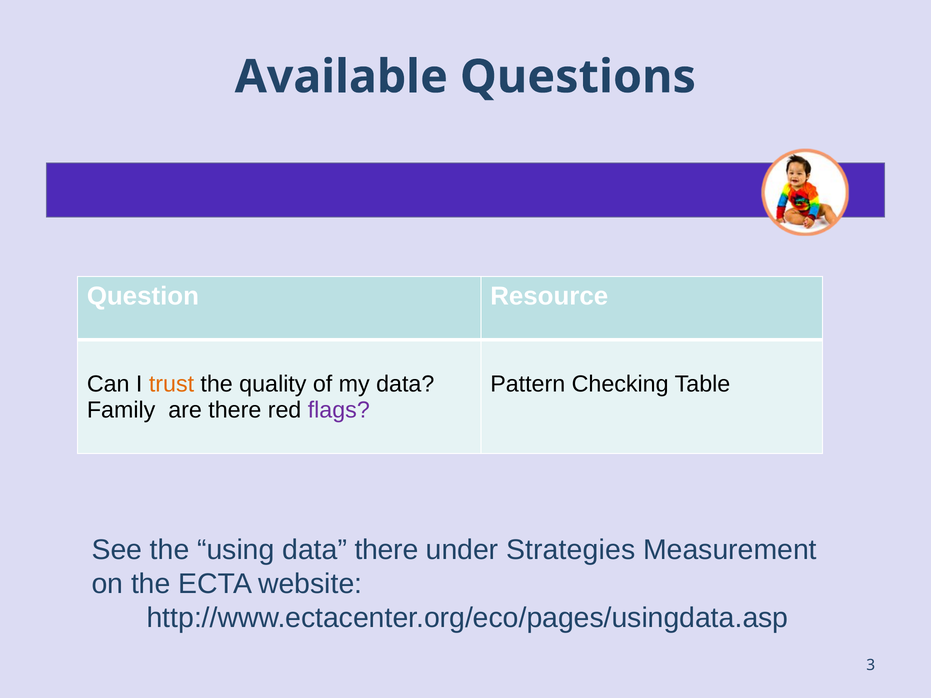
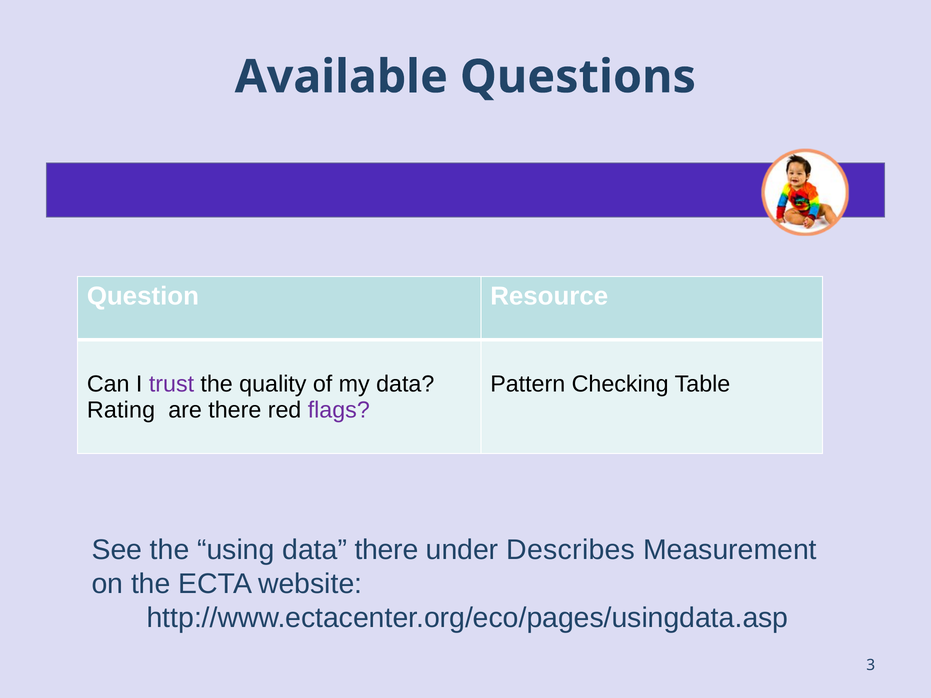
trust colour: orange -> purple
Family: Family -> Rating
Strategies: Strategies -> Describes
